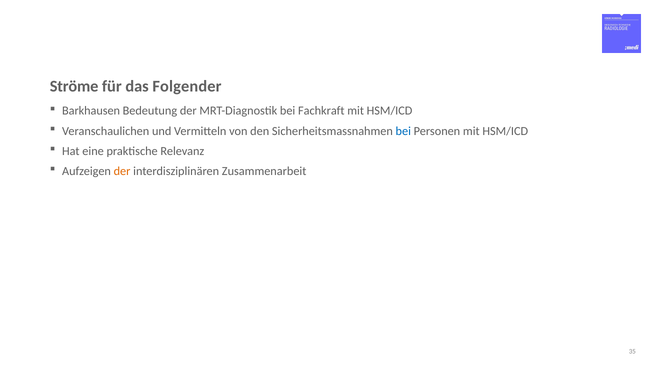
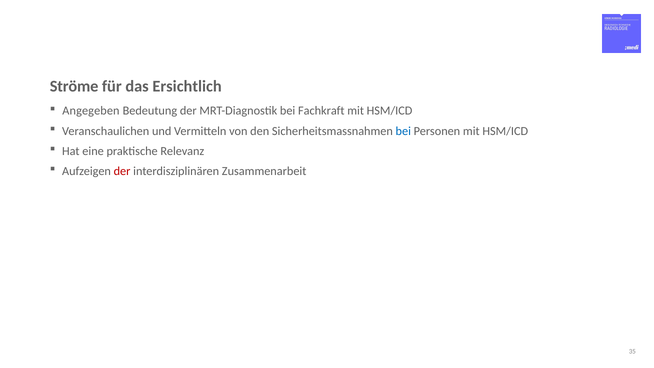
Folgender: Folgender -> Ersichtlich
Barkhausen: Barkhausen -> Angegeben
der at (122, 171) colour: orange -> red
